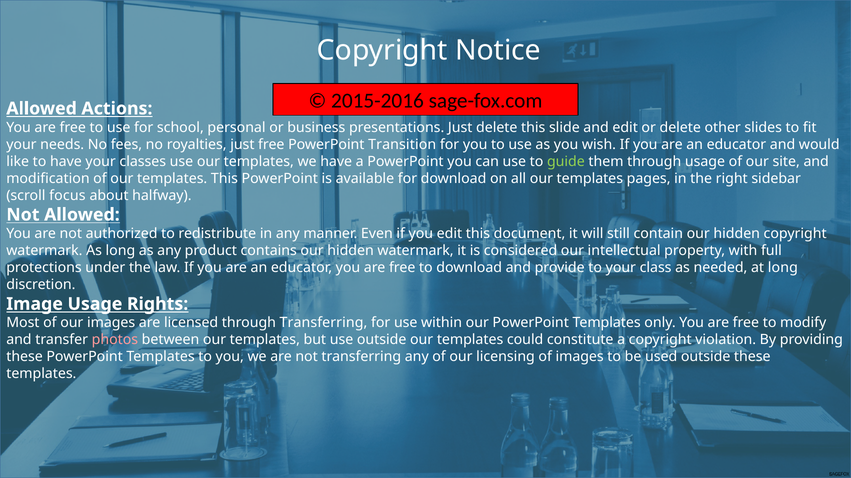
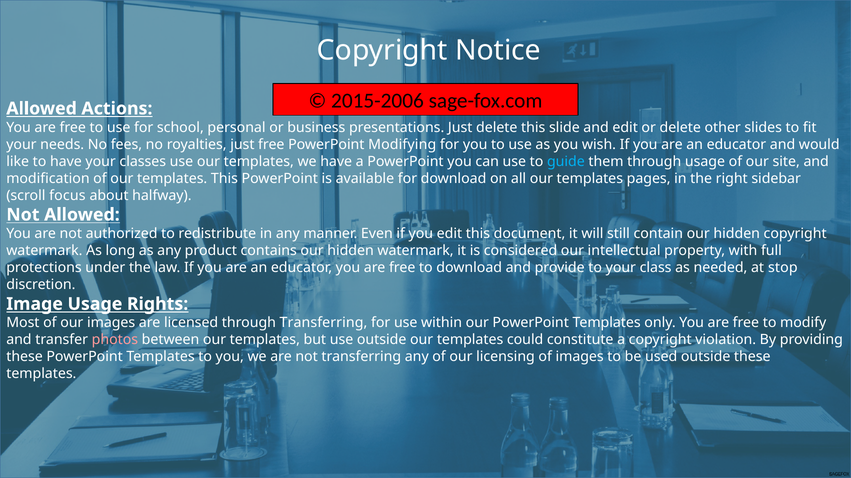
2015-2016: 2015-2016 -> 2015-2006
Transition: Transition -> Modifying
guide colour: light green -> light blue
at long: long -> stop
